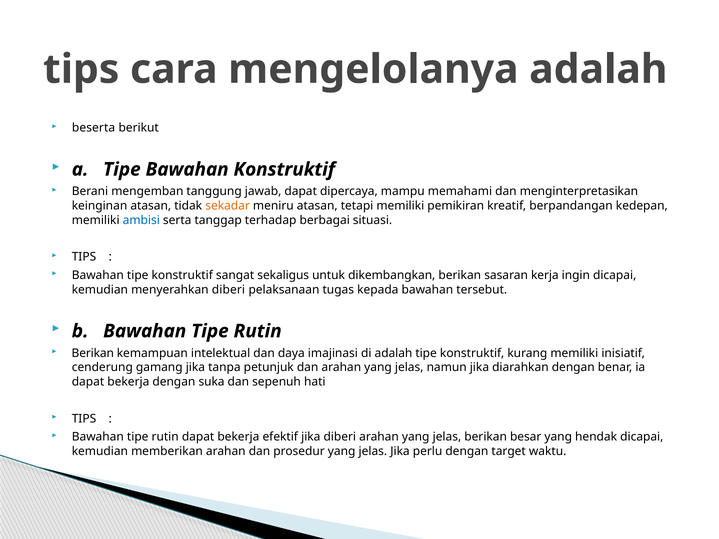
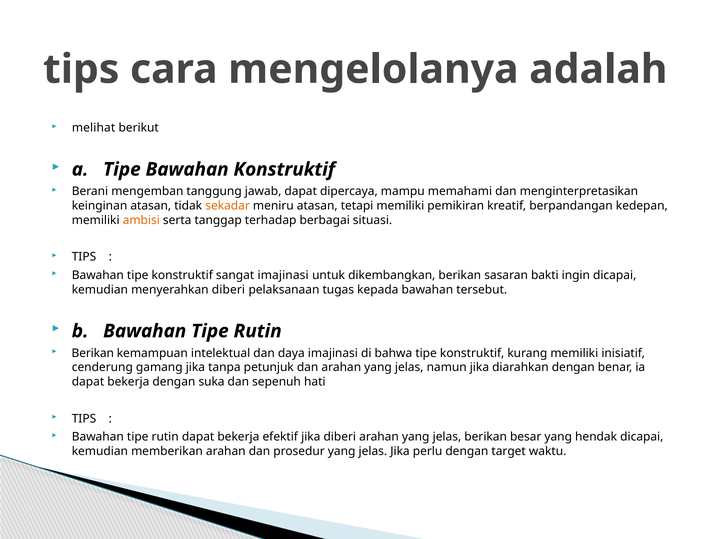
beserta: beserta -> melihat
ambisi colour: blue -> orange
sangat sekaligus: sekaligus -> imajinasi
kerja: kerja -> bakti
di adalah: adalah -> bahwa
